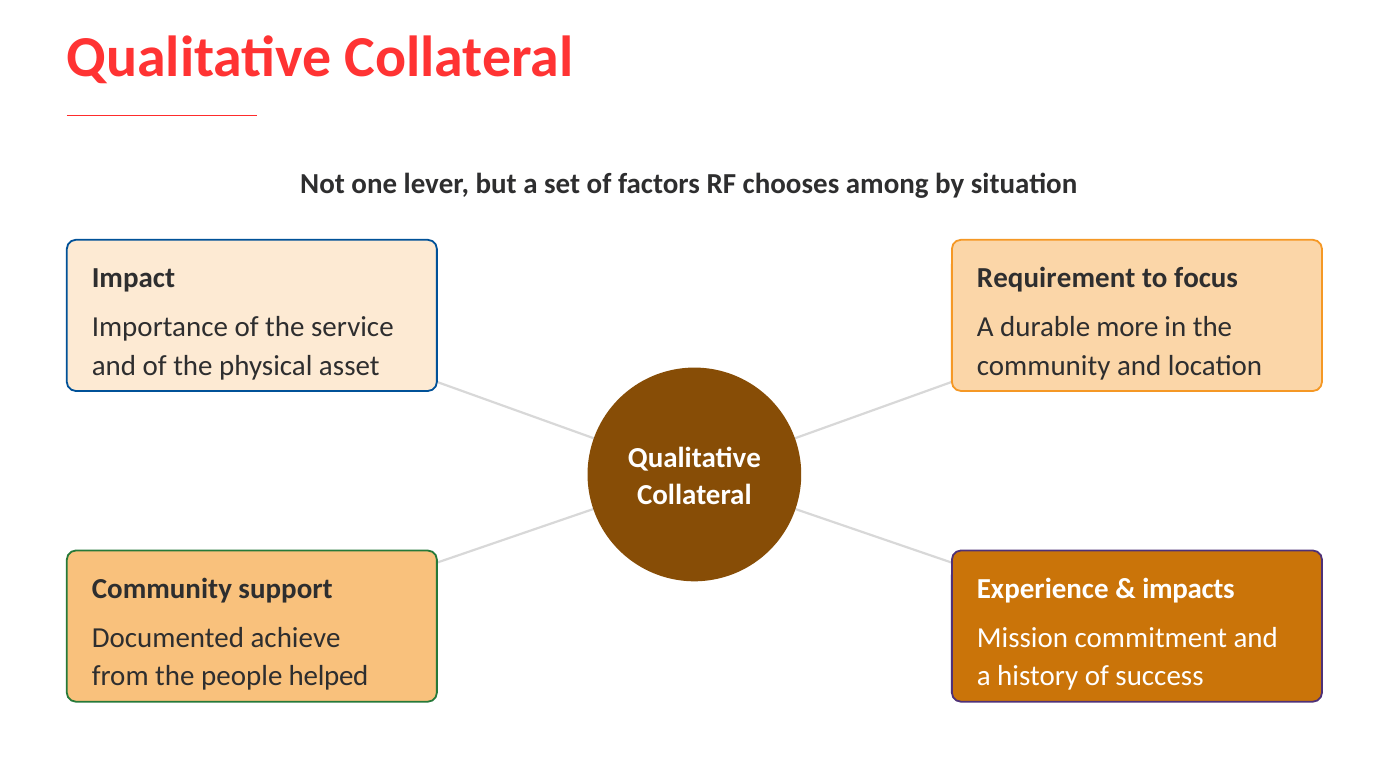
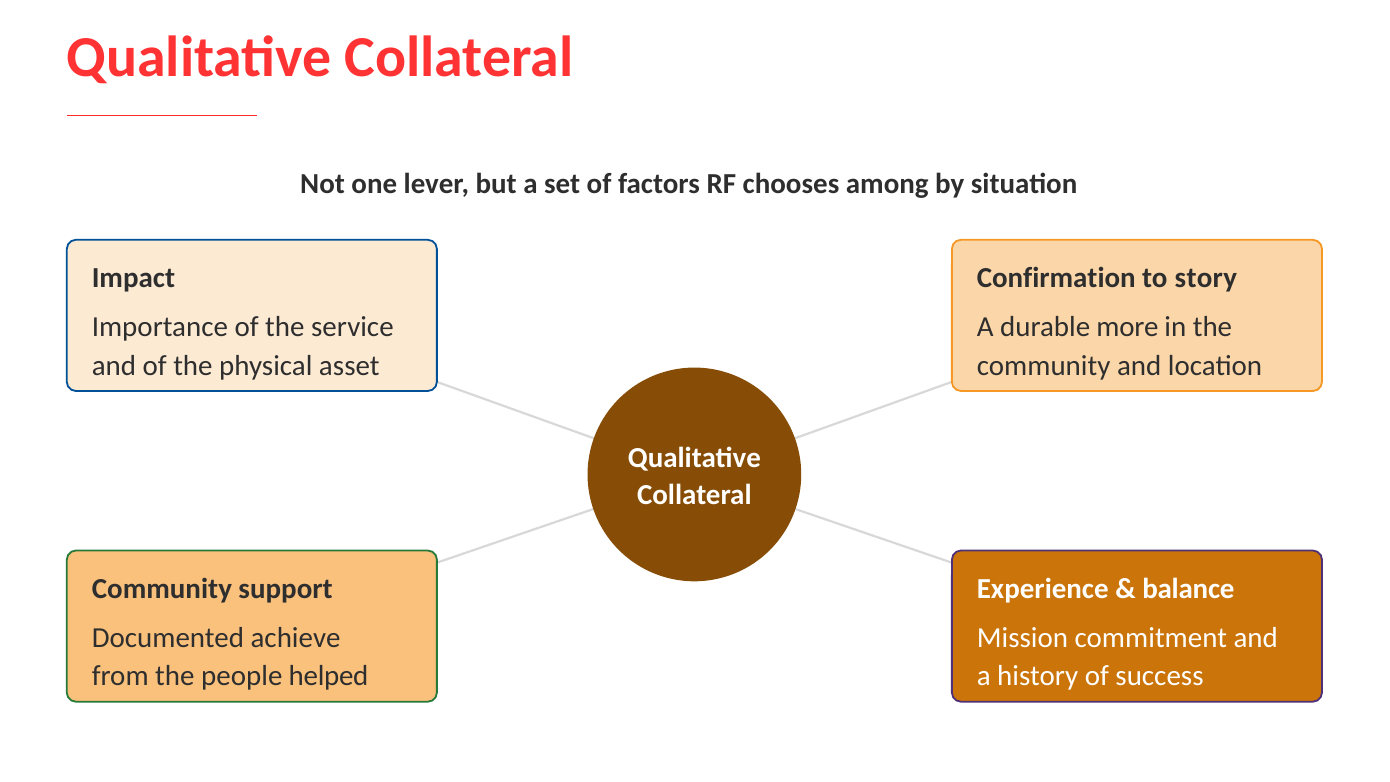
Requirement: Requirement -> Confirmation
focus: focus -> story
impacts: impacts -> balance
